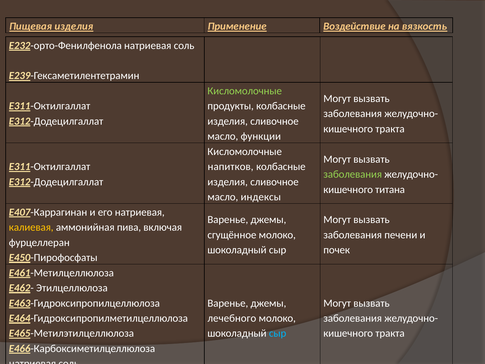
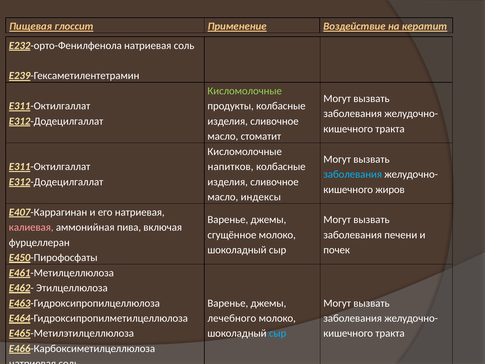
Пищевая изделия: изделия -> глоссит
вязкость: вязкость -> кератит
функции: функции -> стоматит
заболевания at (353, 174) colour: light green -> light blue
титана: титана -> жиров
калиевая colour: yellow -> pink
